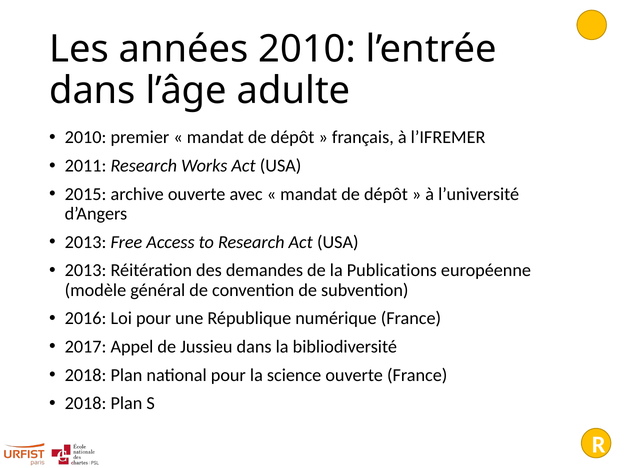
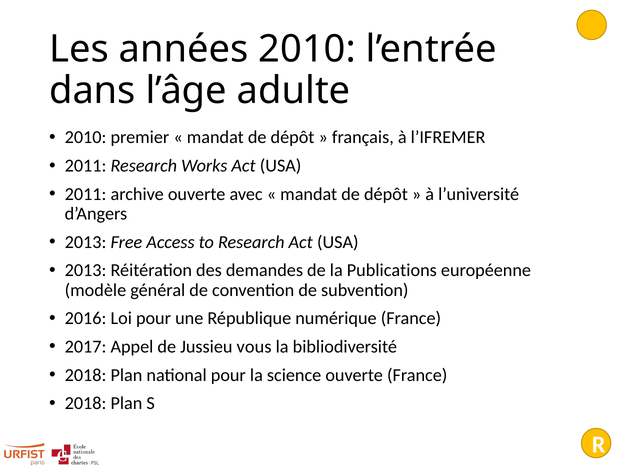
2015 at (86, 194): 2015 -> 2011
Jussieu dans: dans -> vous
